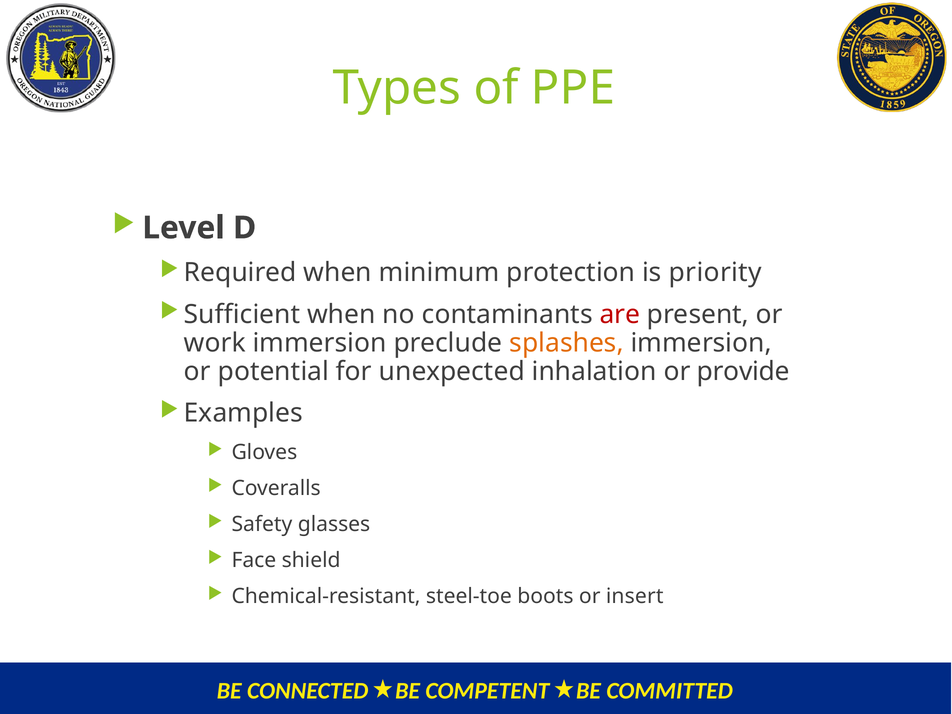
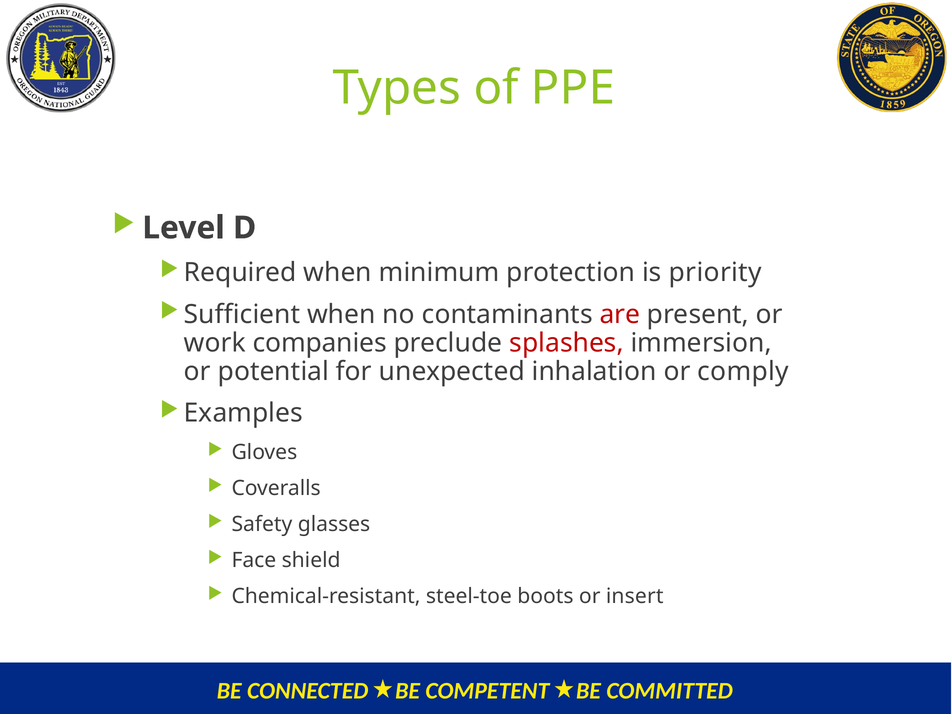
work immersion: immersion -> companies
splashes colour: orange -> red
provide: provide -> comply
